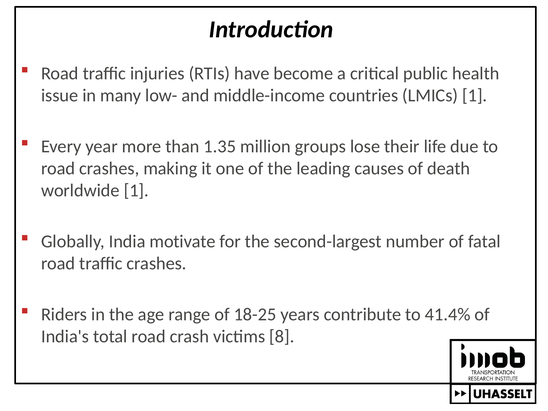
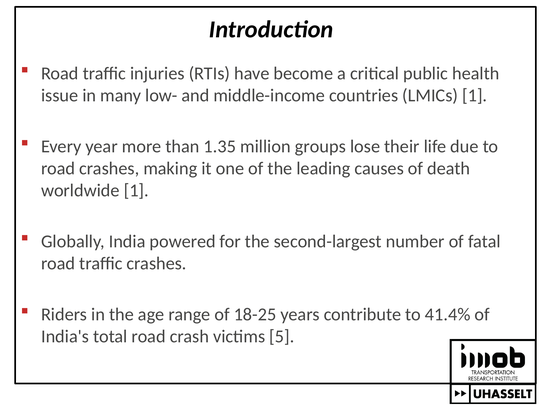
motivate: motivate -> powered
8: 8 -> 5
